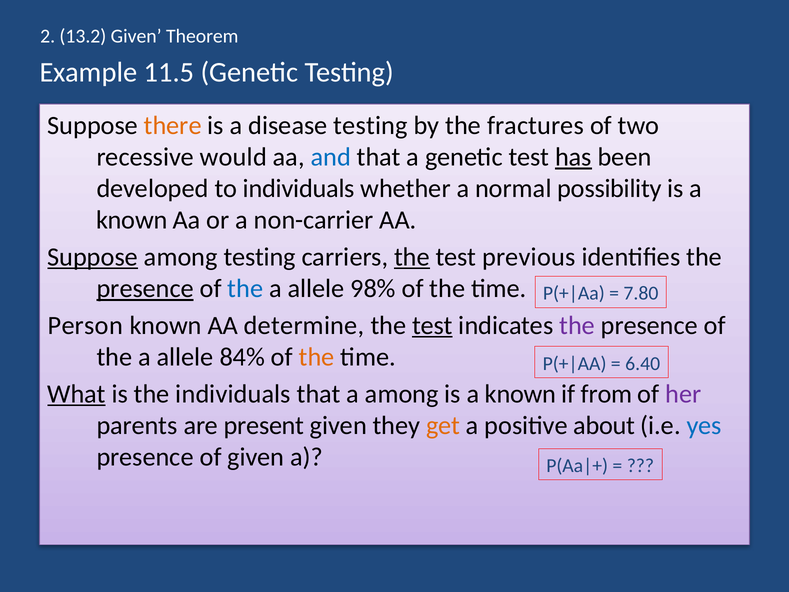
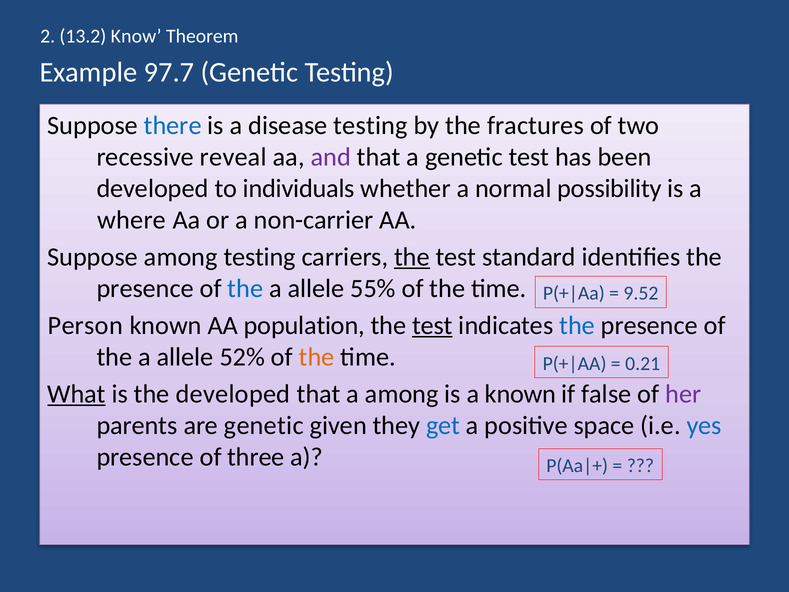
13.2 Given: Given -> Know
11.5: 11.5 -> 97.7
there colour: orange -> blue
would: would -> reveal
and colour: blue -> purple
has underline: present -> none
known at (132, 220): known -> where
Suppose at (93, 257) underline: present -> none
previous: previous -> standard
presence at (145, 289) underline: present -> none
98%: 98% -> 55%
7.80: 7.80 -> 9.52
determine: determine -> population
the at (577, 325) colour: purple -> blue
84%: 84% -> 52%
6.40: 6.40 -> 0.21
the individuals: individuals -> developed
from: from -> false
are present: present -> genetic
get colour: orange -> blue
about: about -> space
of given: given -> three
